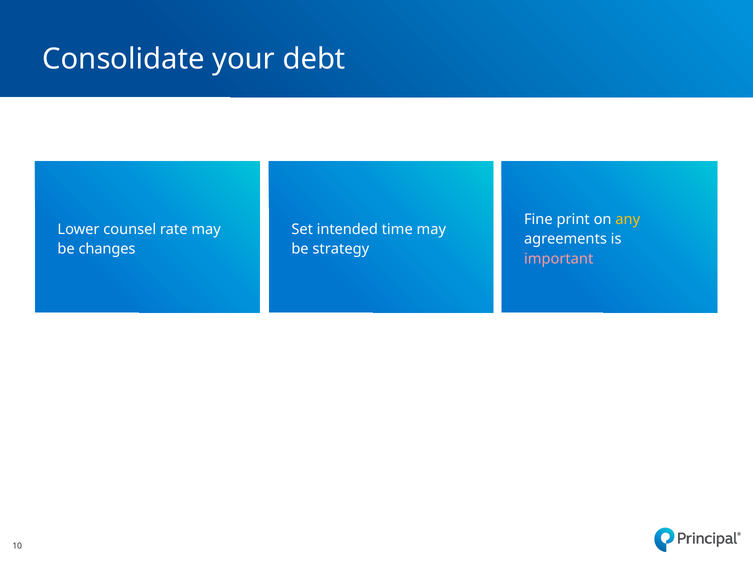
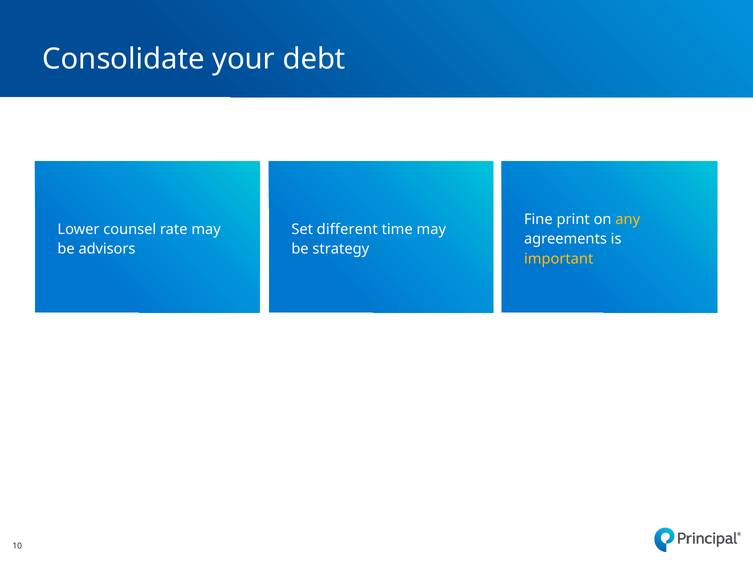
intended: intended -> different
changes: changes -> advisors
important colour: pink -> yellow
